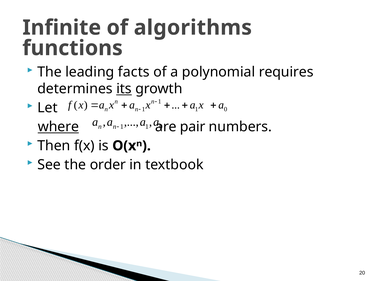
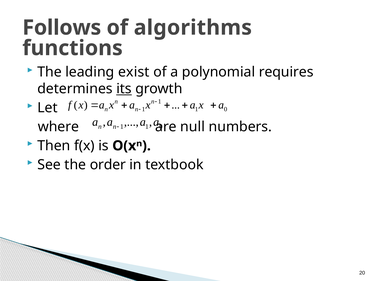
Infinite: Infinite -> Follows
facts: facts -> exist
where underline: present -> none
pair: pair -> null
